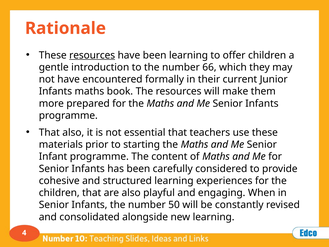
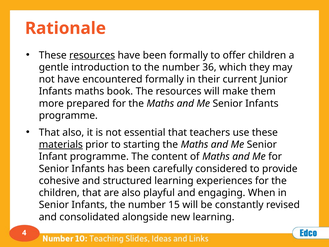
been learning: learning -> formally
66: 66 -> 36
materials underline: none -> present
50: 50 -> 15
